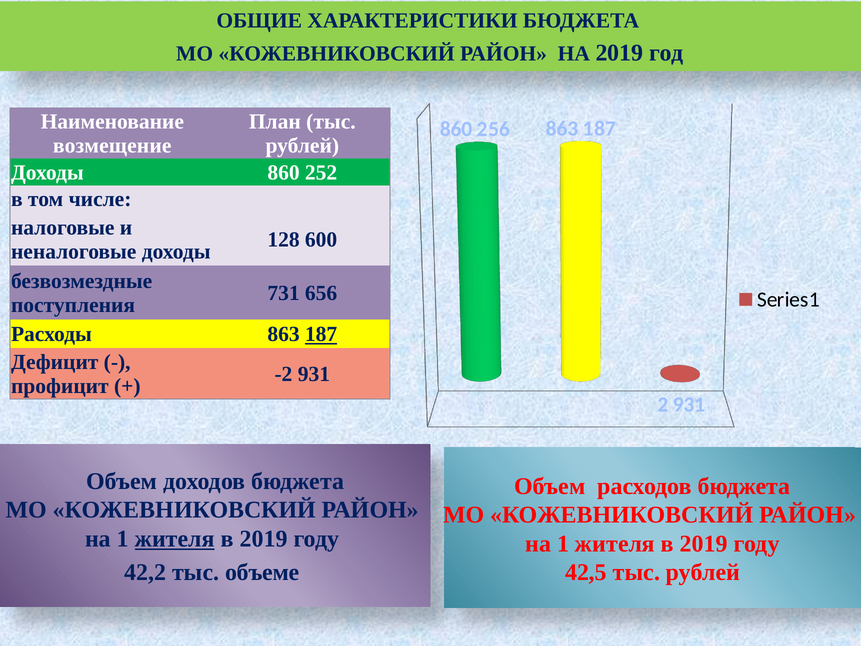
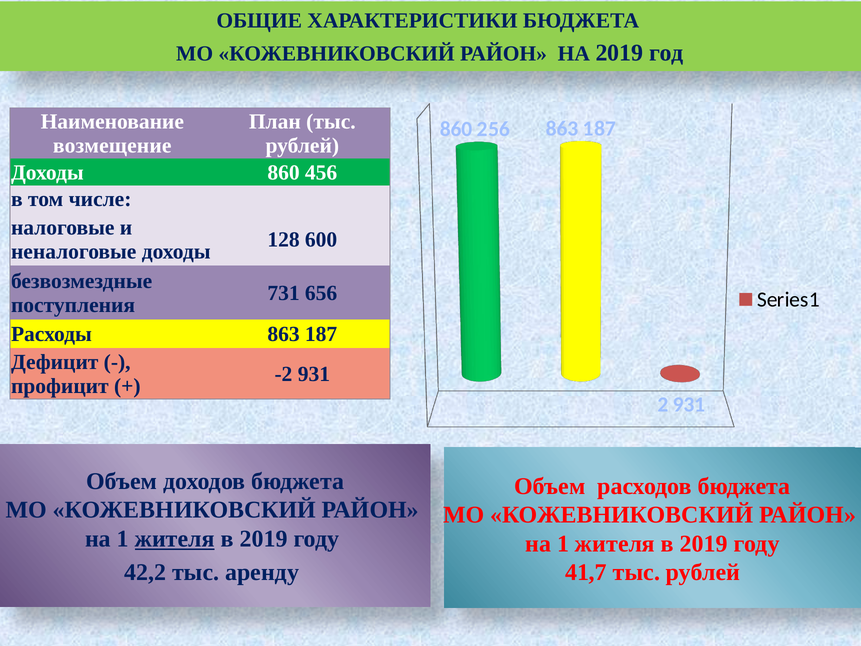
252: 252 -> 456
187 at (321, 334) underline: present -> none
объеме: объеме -> аренду
42,5: 42,5 -> 41,7
